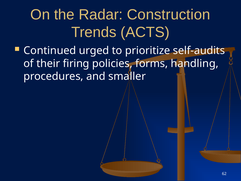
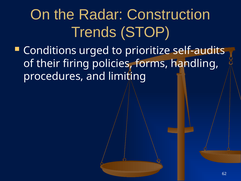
ACTS: ACTS -> STOP
Continued: Continued -> Conditions
smaller: smaller -> limiting
